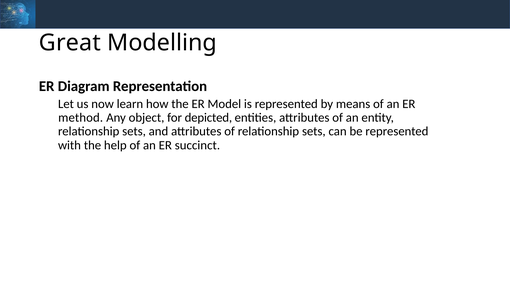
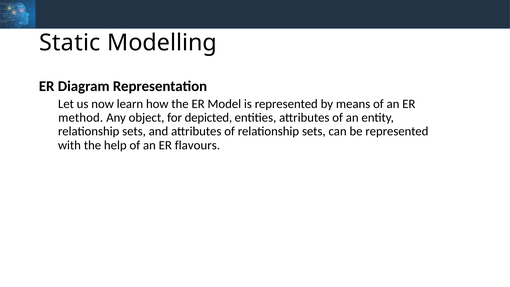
Great: Great -> Static
succinct: succinct -> flavours
